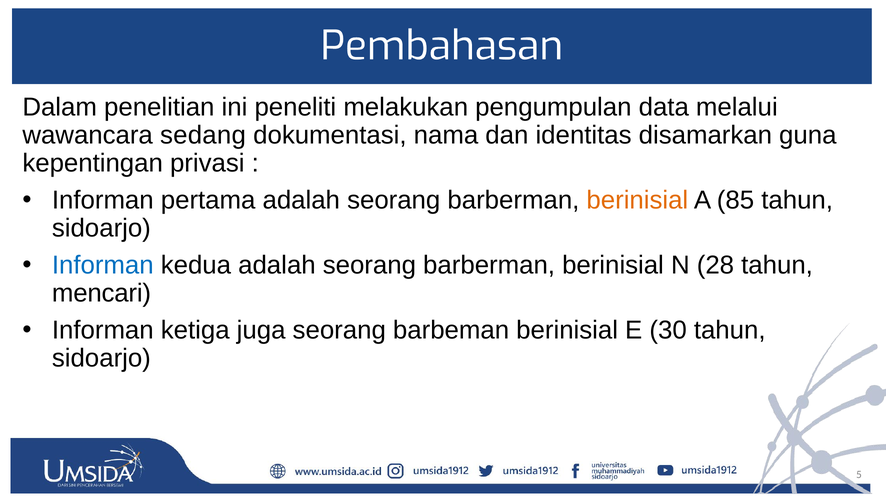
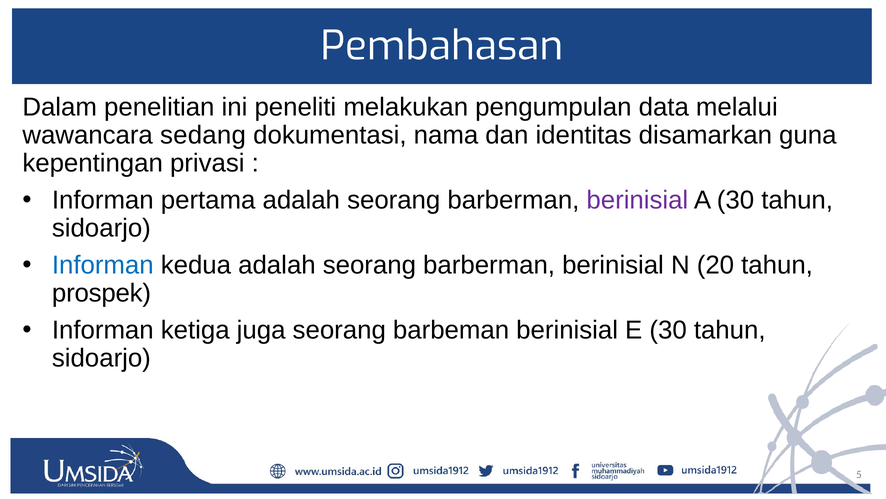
berinisial at (637, 200) colour: orange -> purple
A 85: 85 -> 30
28: 28 -> 20
mencari: mencari -> prospek
